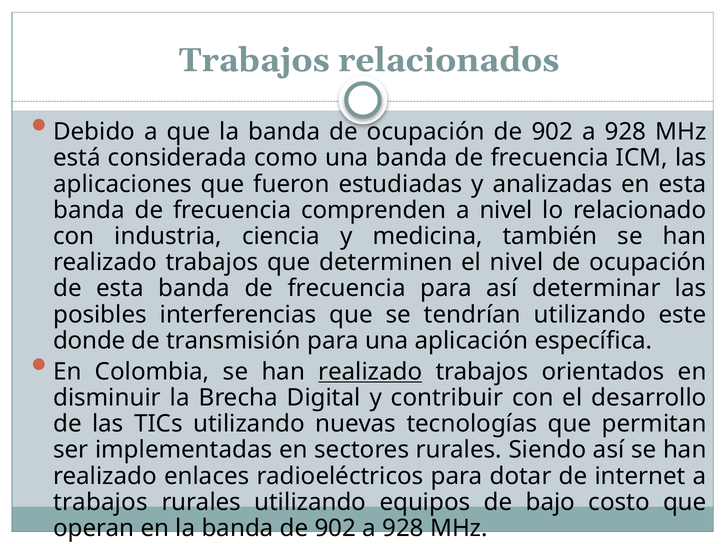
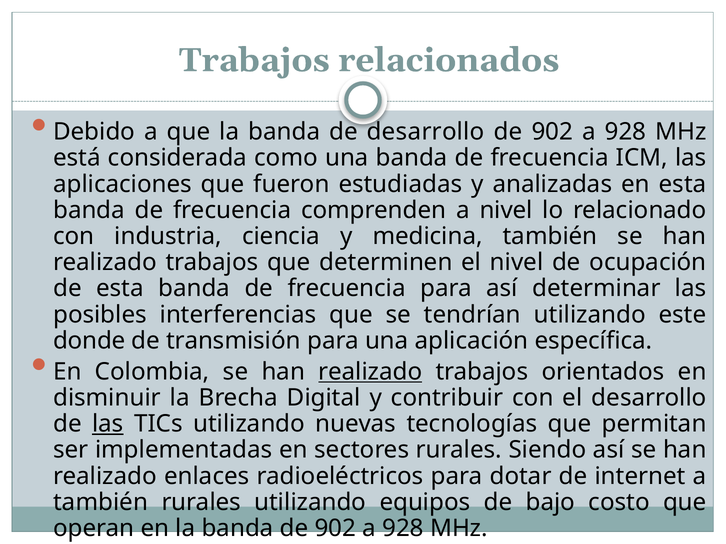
banda de ocupación: ocupación -> desarrollo
las at (108, 424) underline: none -> present
trabajos at (101, 503): trabajos -> también
